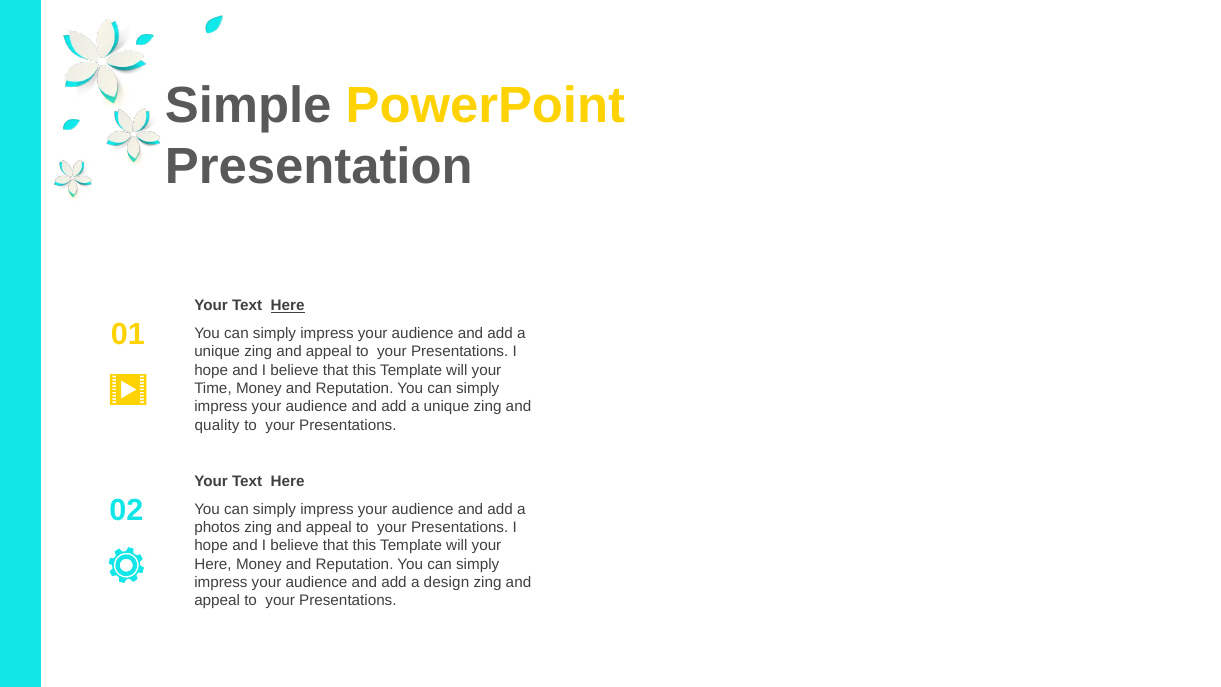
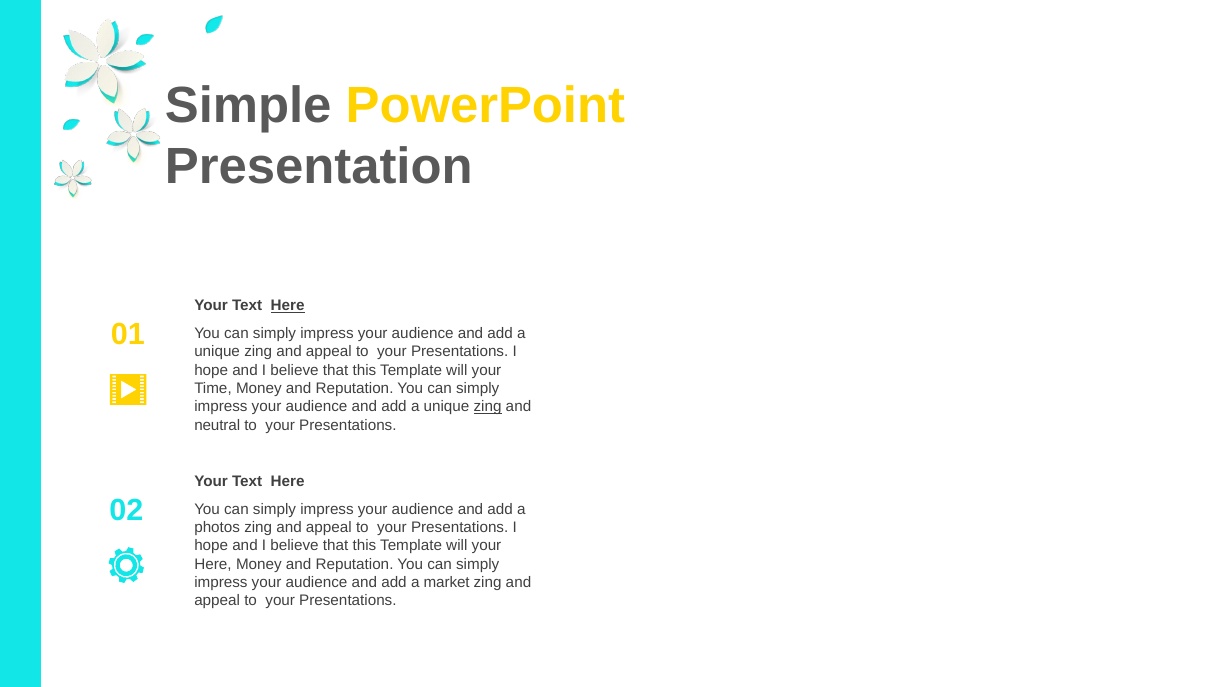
zing at (488, 407) underline: none -> present
quality: quality -> neutral
design: design -> market
